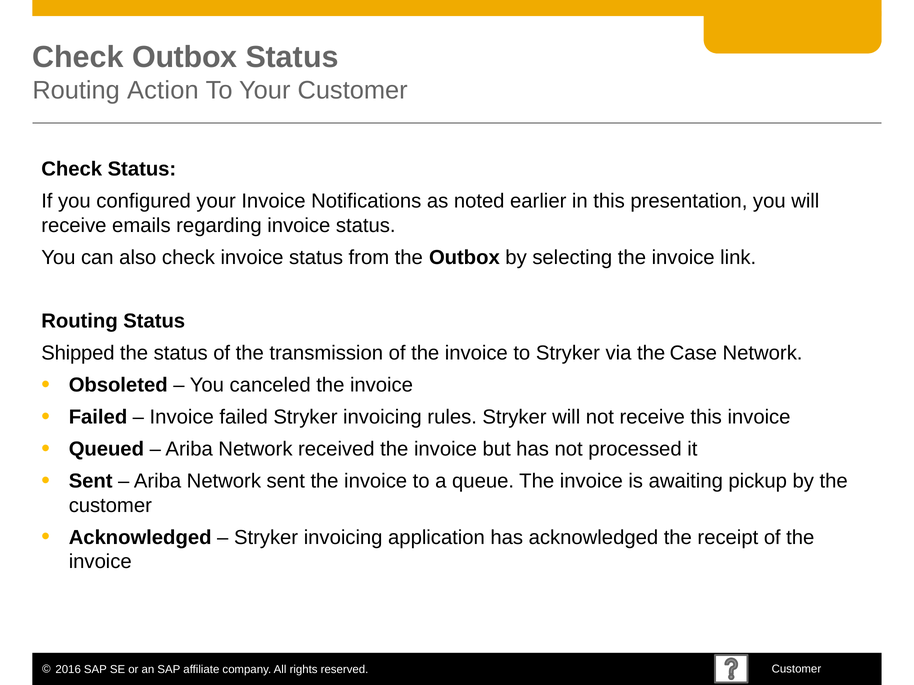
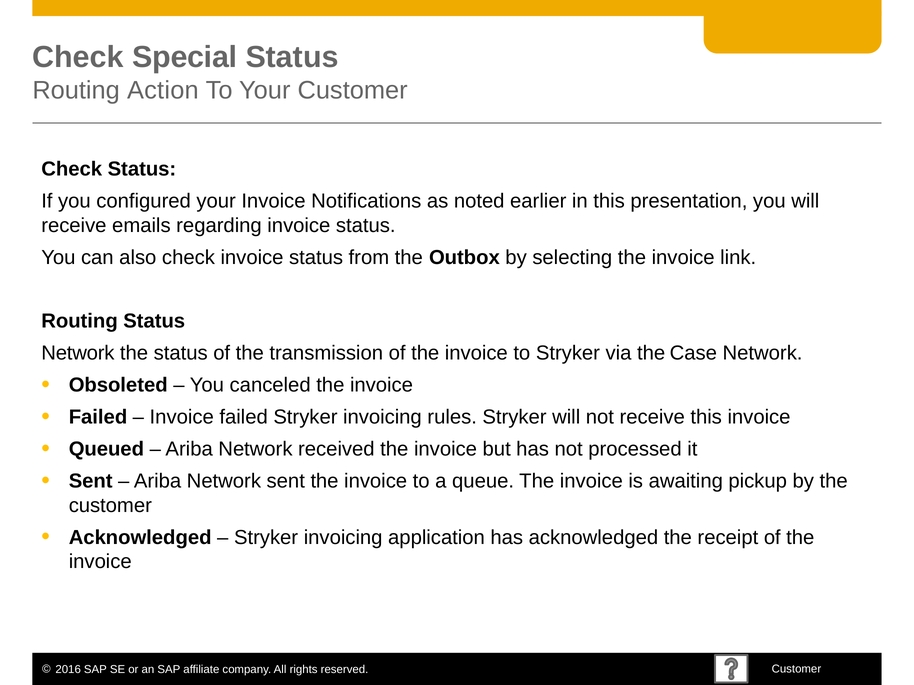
Check Outbox: Outbox -> Special
Shipped at (78, 354): Shipped -> Network
